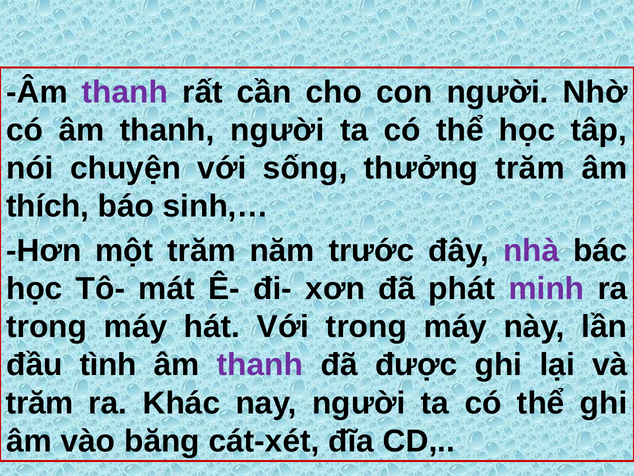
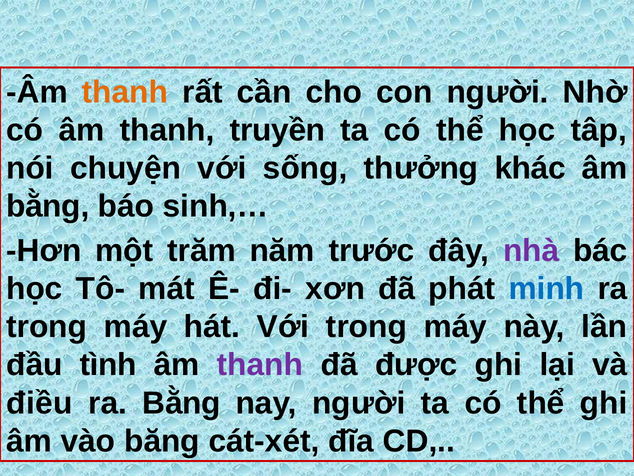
thanh at (125, 92) colour: purple -> orange
thanh người: người -> truyền
thưởng trăm: trăm -> khác
thích at (48, 206): thích -> bằng
minh colour: purple -> blue
trăm at (40, 403): trăm -> điều
ra Khác: Khác -> Bằng
